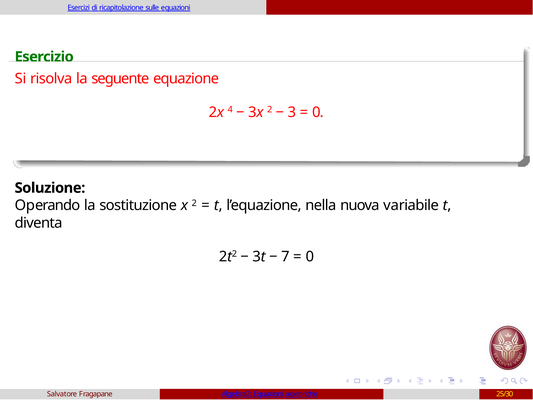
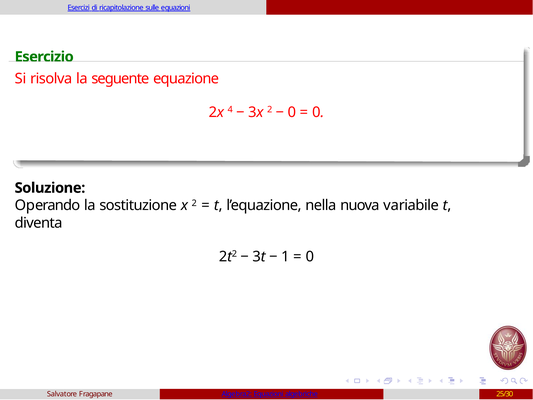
3 at (292, 112): 3 -> 0
7: 7 -> 1
